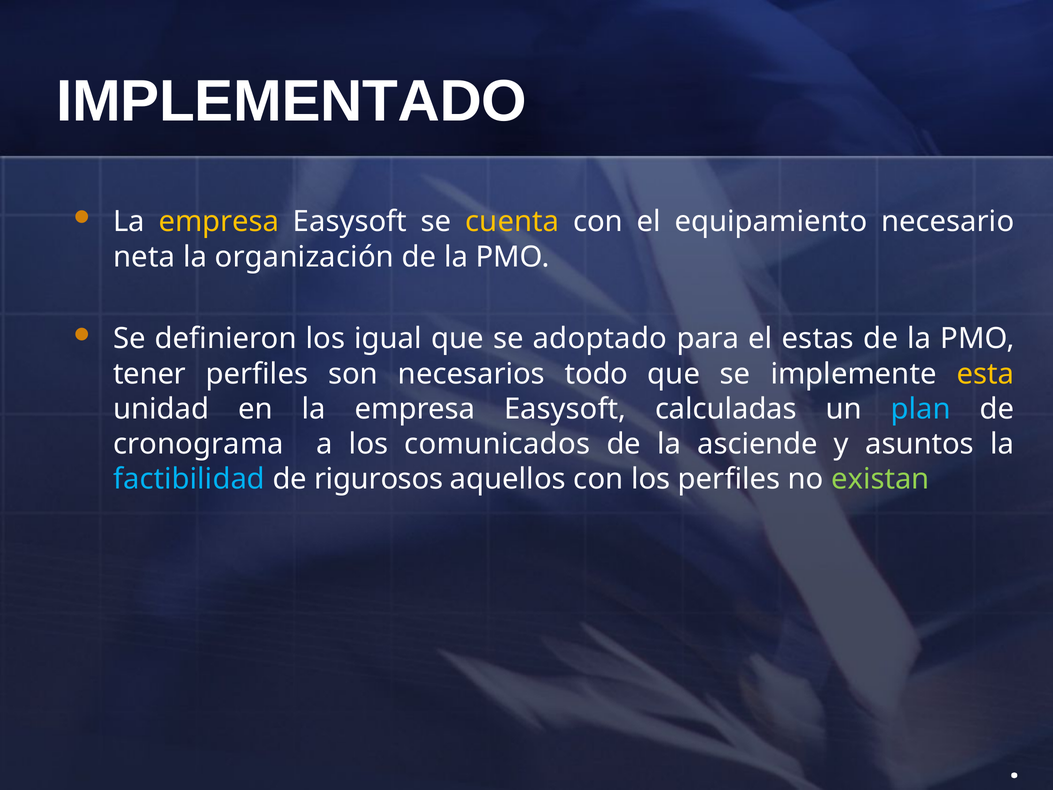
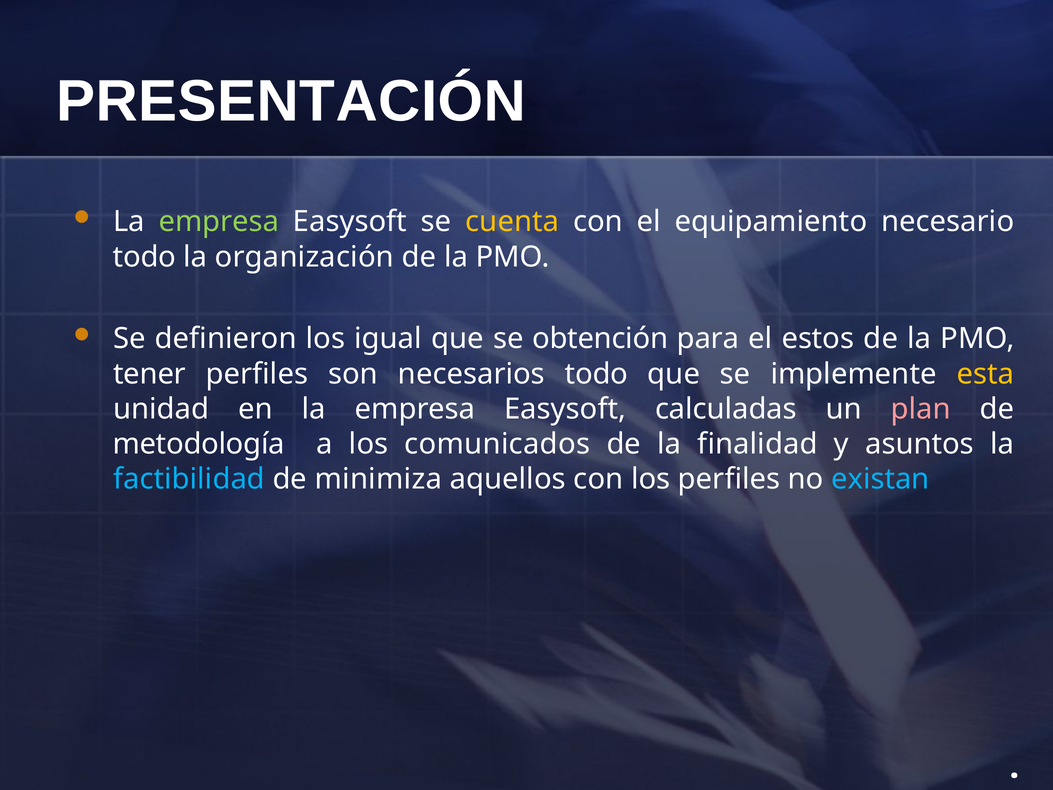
IMPLEMENTADO: IMPLEMENTADO -> PRESENTACIÓN
empresa at (219, 222) colour: yellow -> light green
neta at (144, 257): neta -> todo
adoptado: adoptado -> obtención
estas: estas -> estos
plan colour: light blue -> pink
cronograma: cronograma -> metodología
asciende: asciende -> finalidad
rigurosos: rigurosos -> minimiza
existan colour: light green -> light blue
